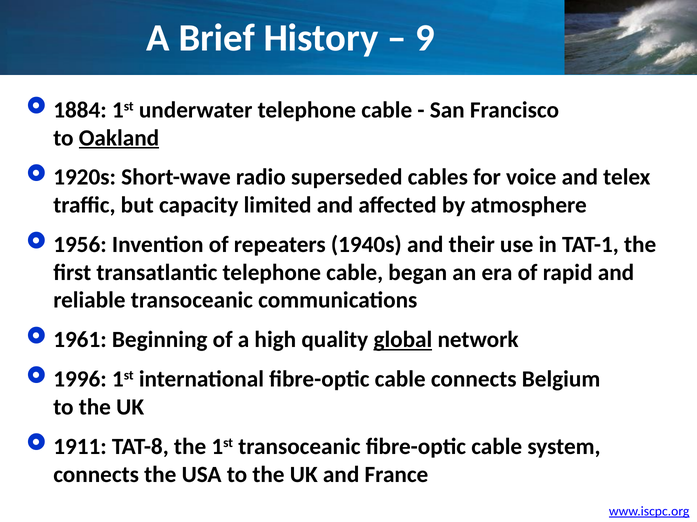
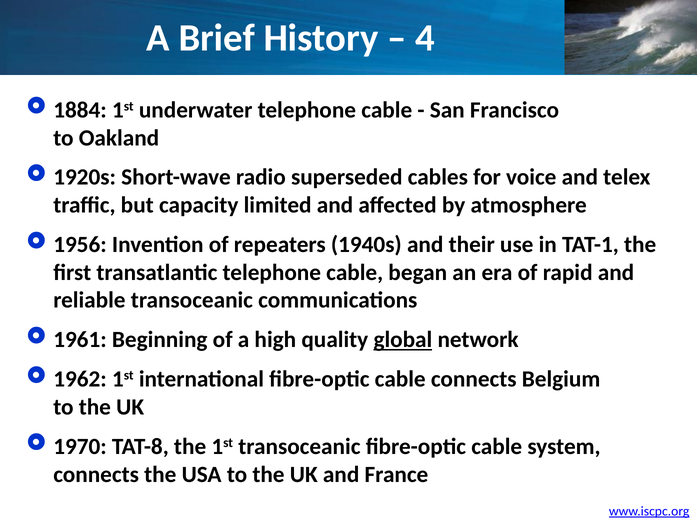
9: 9 -> 4
Oakland underline: present -> none
1996: 1996 -> 1962
1911: 1911 -> 1970
